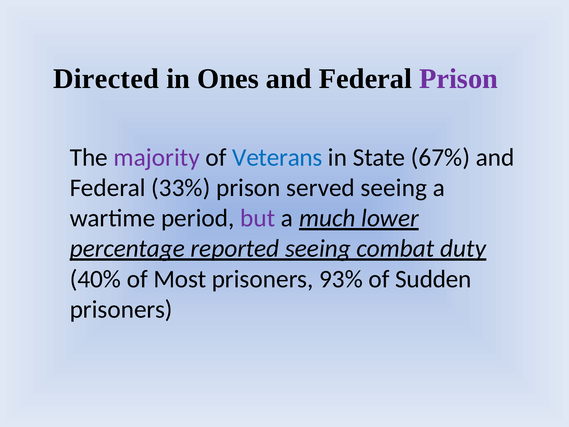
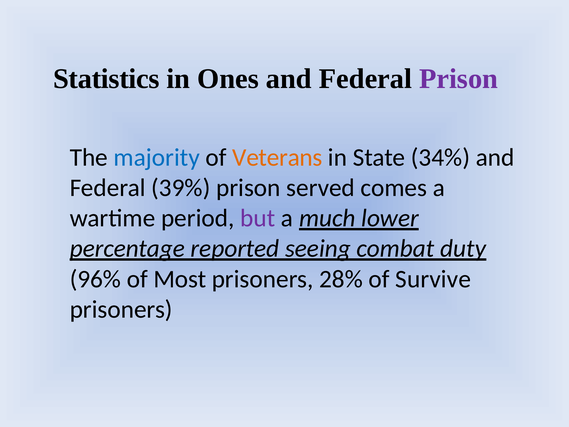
Directed: Directed -> Statistics
majority colour: purple -> blue
Veterans colour: blue -> orange
67%: 67% -> 34%
33%: 33% -> 39%
served seeing: seeing -> comes
40%: 40% -> 96%
93%: 93% -> 28%
Sudden: Sudden -> Survive
